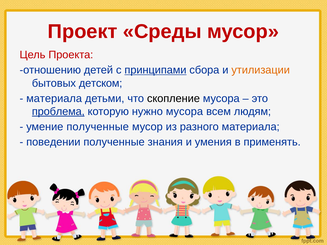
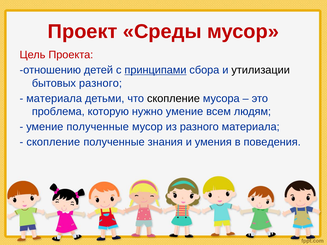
утилизации colour: orange -> black
бытовых детском: детском -> разного
проблема underline: present -> none
нужно мусора: мусора -> умение
поведении at (53, 142): поведении -> скопление
применять: применять -> поведения
